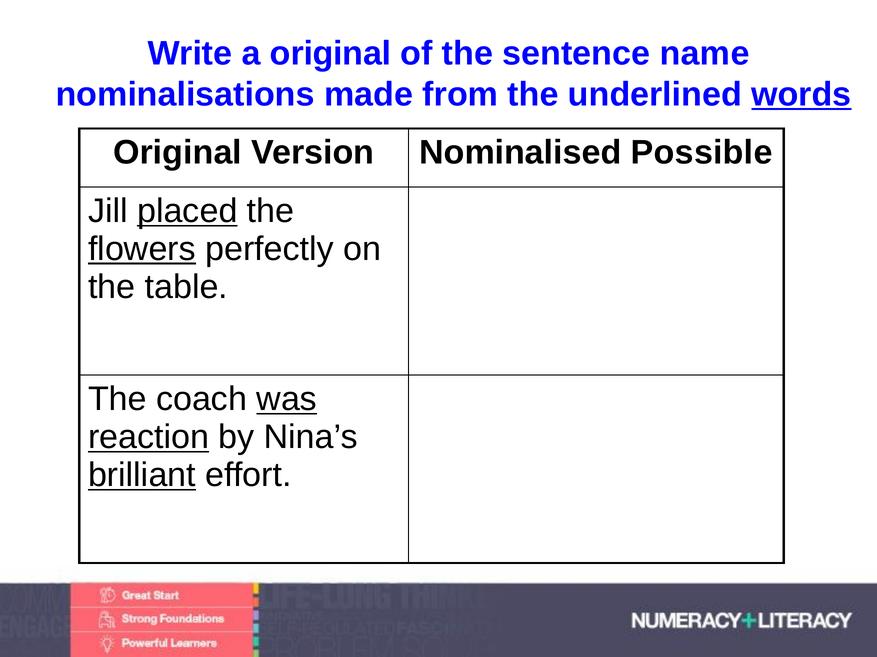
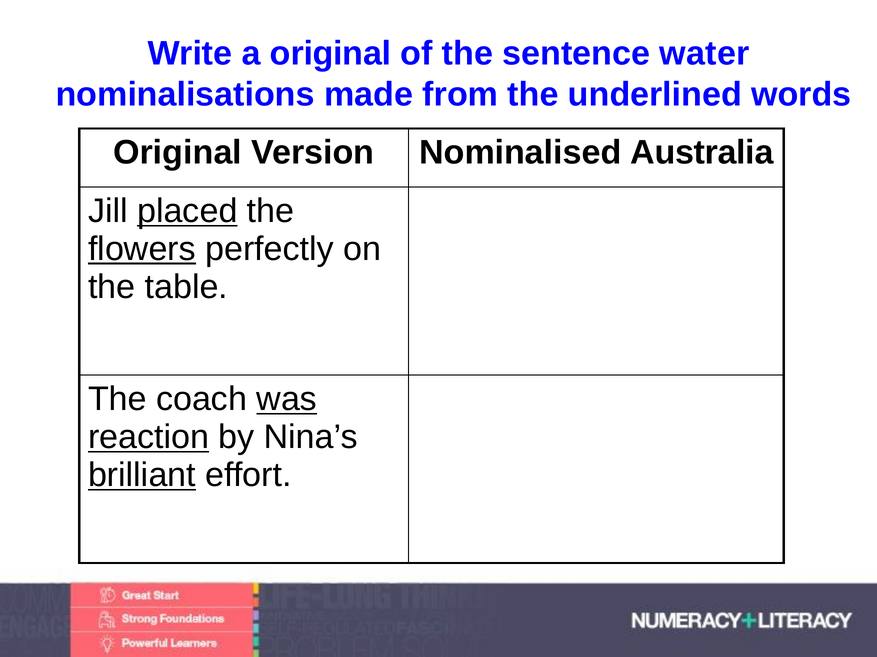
name: name -> water
words underline: present -> none
Possible: Possible -> Australia
